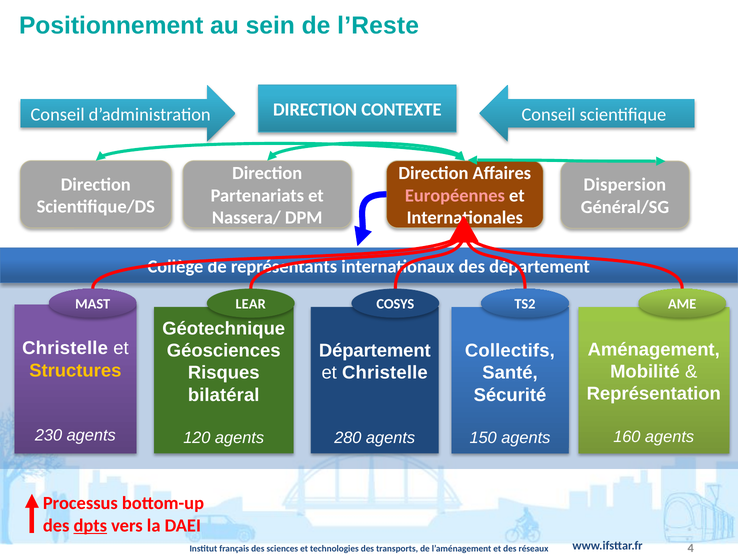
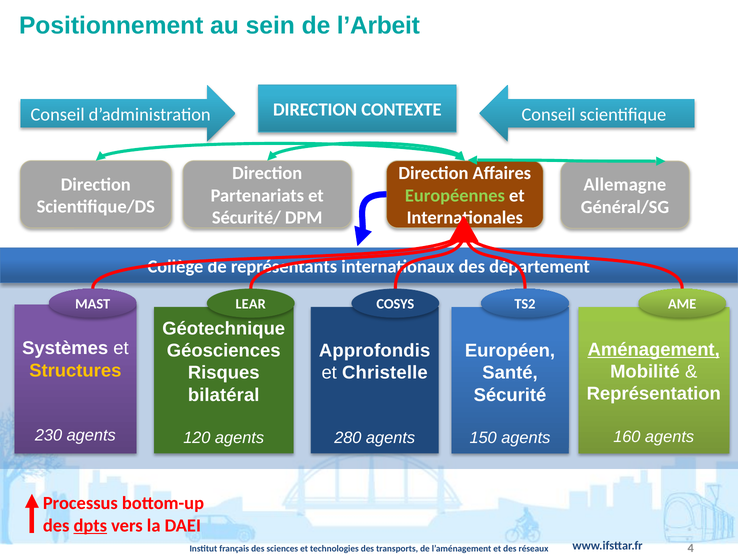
l’Reste: l’Reste -> l’Arbeit
Dispersion: Dispersion -> Allemagne
Européennes colour: pink -> light green
Nassera/: Nassera/ -> Sécurité/
Christelle at (65, 348): Christelle -> Systèmes
Aménagement underline: none -> present
Département at (375, 350): Département -> Approfondis
Collectifs: Collectifs -> Européen
